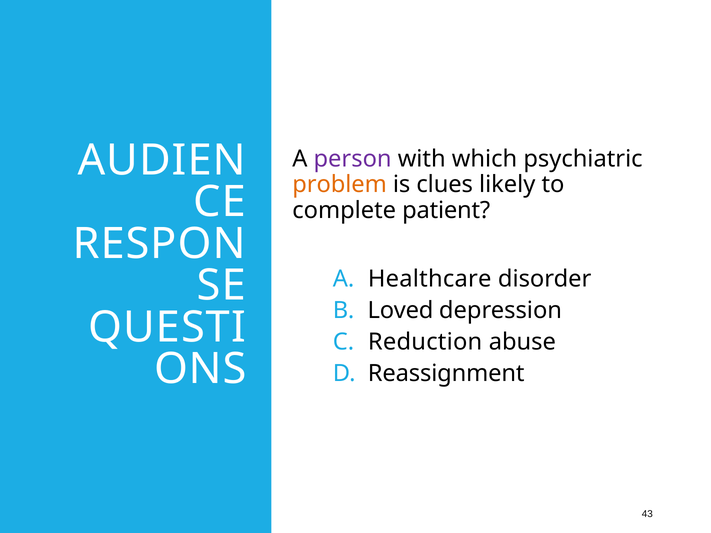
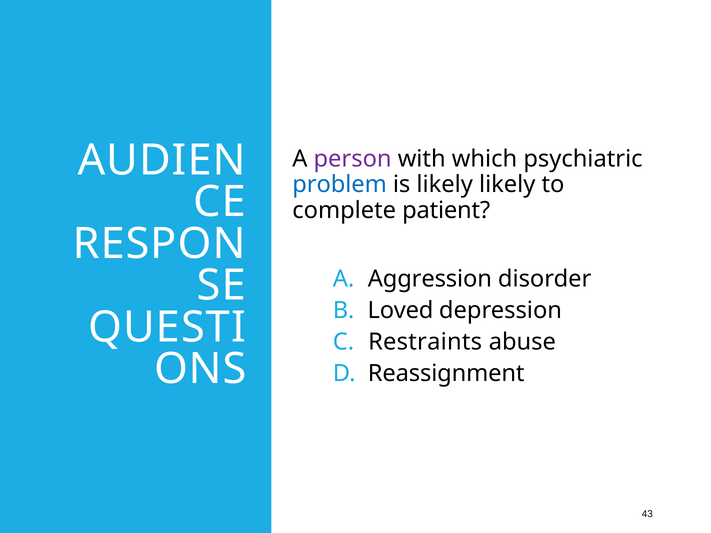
problem colour: orange -> blue
is clues: clues -> likely
Healthcare: Healthcare -> Aggression
Reduction: Reduction -> Restraints
